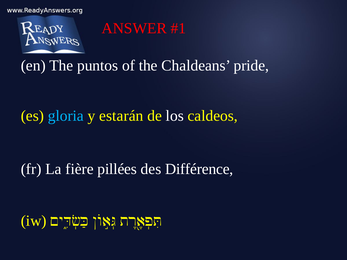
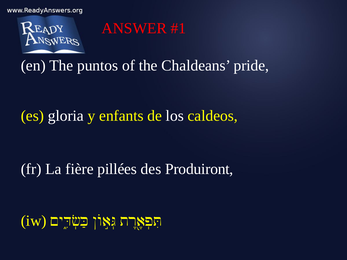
gloria colour: light blue -> white
estarán: estarán -> enfants
Différence: Différence -> Produiront
